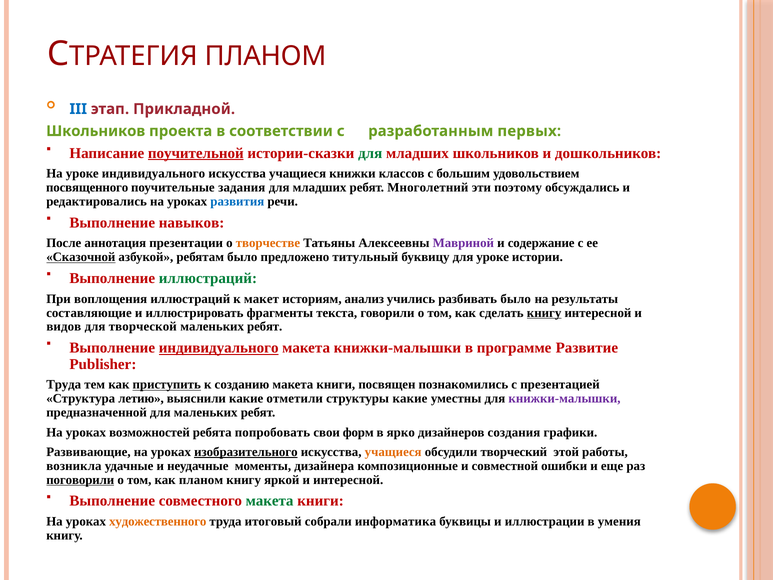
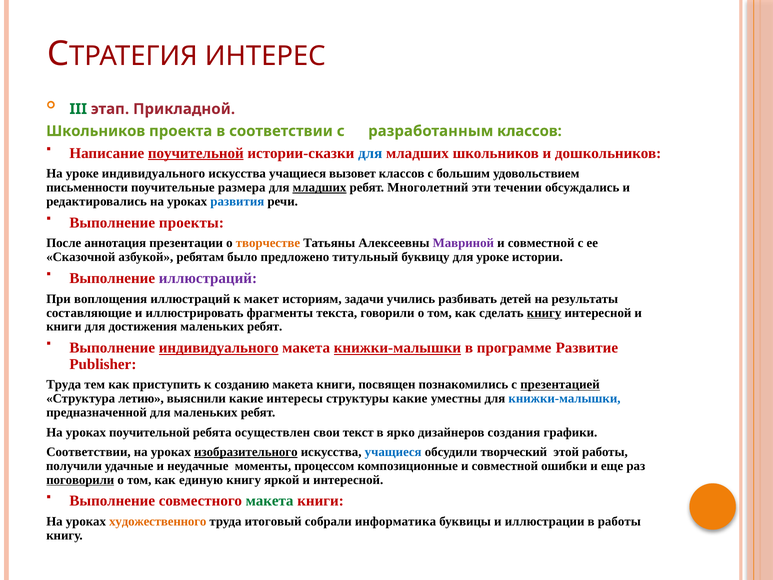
ПЛАНОМ at (265, 56): ПЛАНОМ -> ИНТЕРЕС
III colour: blue -> green
разработанным первых: первых -> классов
для at (370, 153) colour: green -> blue
книжки: книжки -> вызовет
посвященного: посвященного -> письменности
задания: задания -> размера
младших at (320, 188) underline: none -> present
поэтому: поэтому -> течении
навыков: навыков -> проекты
содержание at (541, 243): содержание -> совместной
Сказочной underline: present -> none
иллюстраций at (208, 278) colour: green -> purple
анализ: анализ -> задачи
разбивать было: было -> детей
видов at (64, 327): видов -> книги
творческой: творческой -> достижения
книжки-малышки at (397, 348) underline: none -> present
приступить underline: present -> none
презентацией underline: none -> present
отметили: отметили -> интересы
книжки-малышки at (564, 398) colour: purple -> blue
уроках возможностей: возможностей -> поучительной
попробовать: попробовать -> осуществлен
форм: форм -> текст
Развивающие at (88, 452): Развивающие -> Соответствии
учащиеся at (393, 452) colour: orange -> blue
возникла: возникла -> получили
дизайнера: дизайнера -> процессом
как планом: планом -> единую
в умения: умения -> работы
